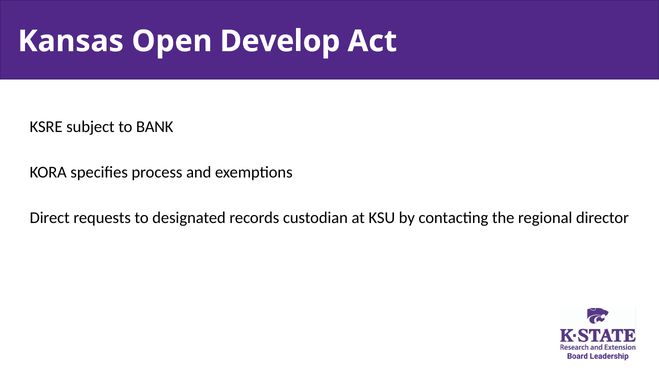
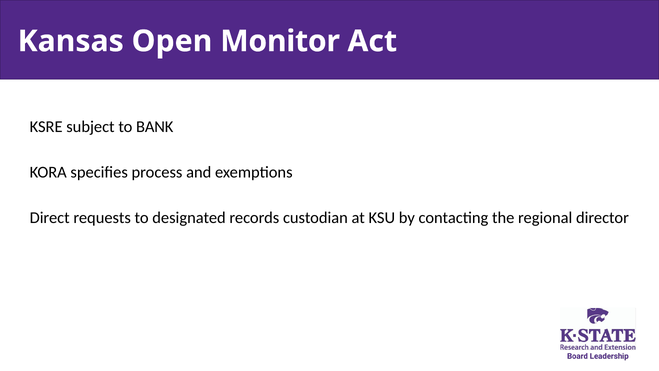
Develop: Develop -> Monitor
